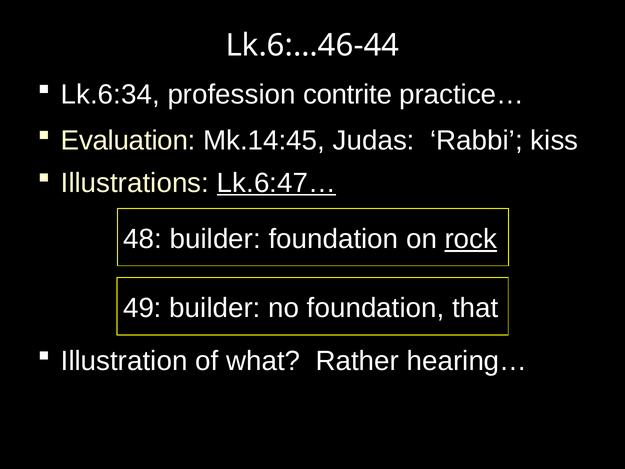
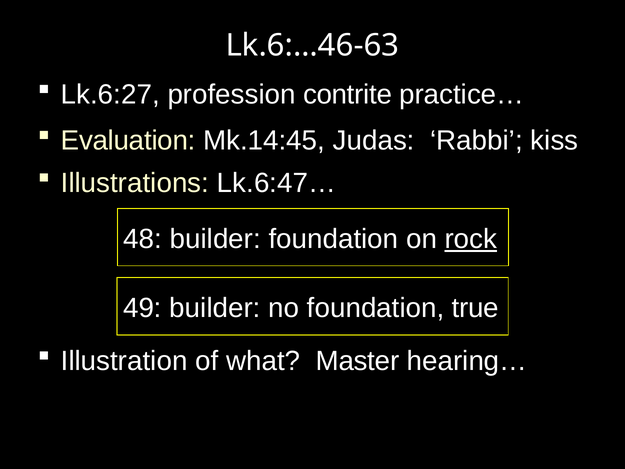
Lk.6:…46-44: Lk.6:…46-44 -> Lk.6:…46-63
Lk.6:34: Lk.6:34 -> Lk.6:27
Lk.6:47… underline: present -> none
that: that -> true
Rather: Rather -> Master
